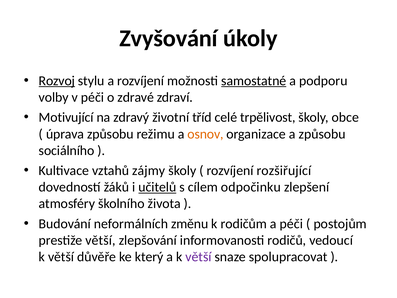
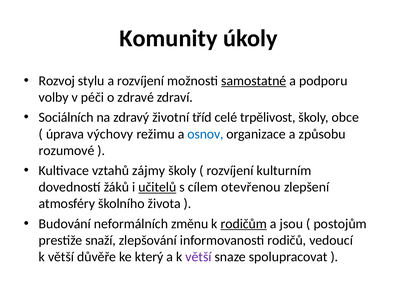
Zvyšování: Zvyšování -> Komunity
Rozvoj underline: present -> none
Motivující: Motivující -> Sociálních
úprava způsobu: způsobu -> výchovy
osnov colour: orange -> blue
sociálního: sociálního -> rozumové
rozšiřující: rozšiřující -> kulturním
odpočinku: odpočinku -> otevřenou
rodičům underline: none -> present
a péči: péči -> jsou
prestiže větší: větší -> snaží
